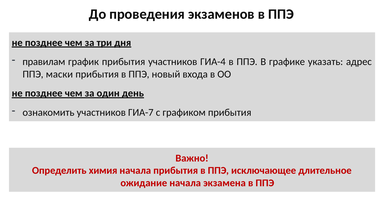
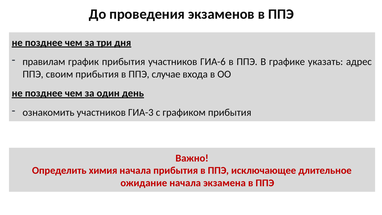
ГИА-4: ГИА-4 -> ГИА-6
маски: маски -> своим
новый: новый -> случае
ГИА-7: ГИА-7 -> ГИА-3
